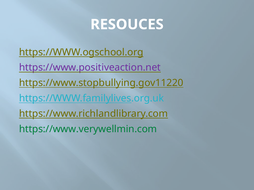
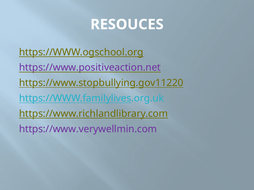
https://www.verywellmin.com colour: green -> purple
